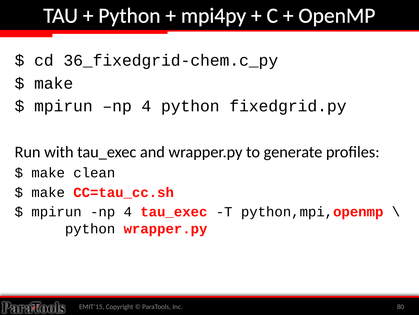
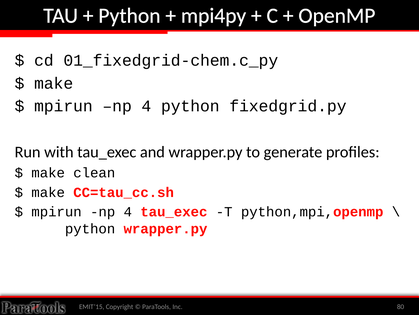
36_fixedgrid-chem.c_py: 36_fixedgrid-chem.c_py -> 01_fixedgrid-chem.c_py
